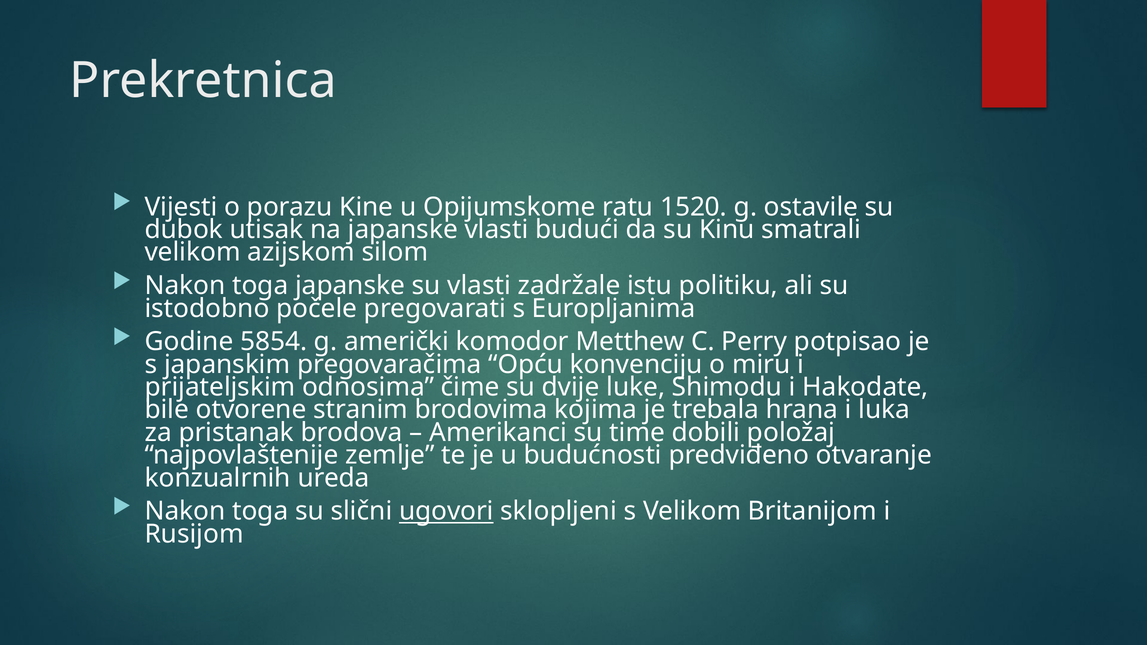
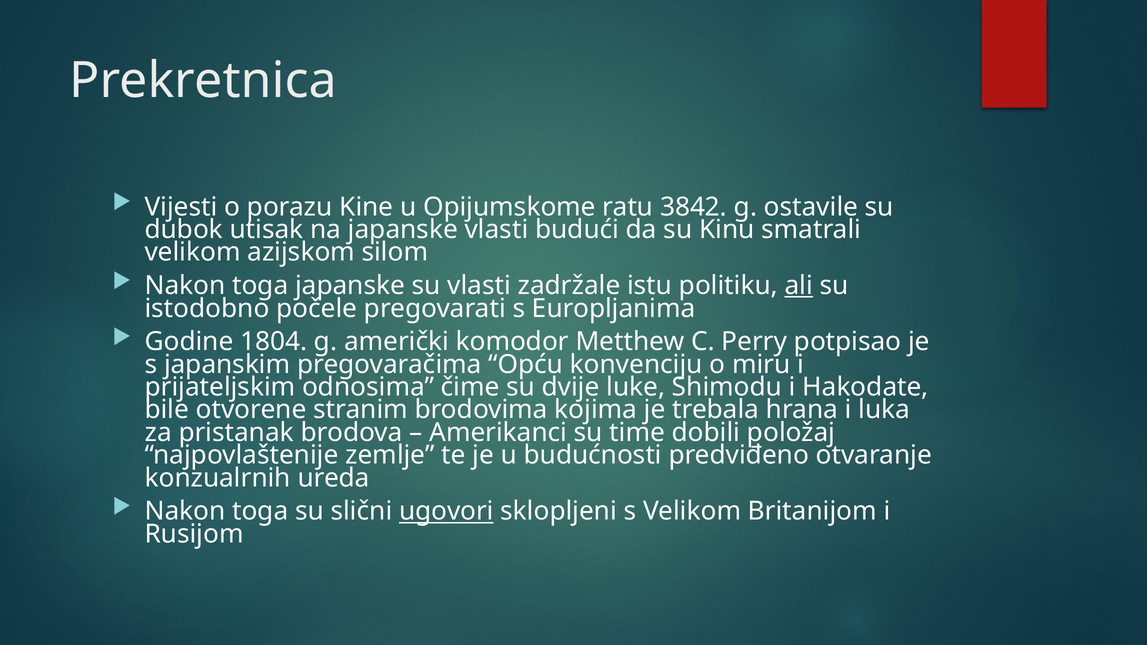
1520: 1520 -> 3842
ali underline: none -> present
5854: 5854 -> 1804
